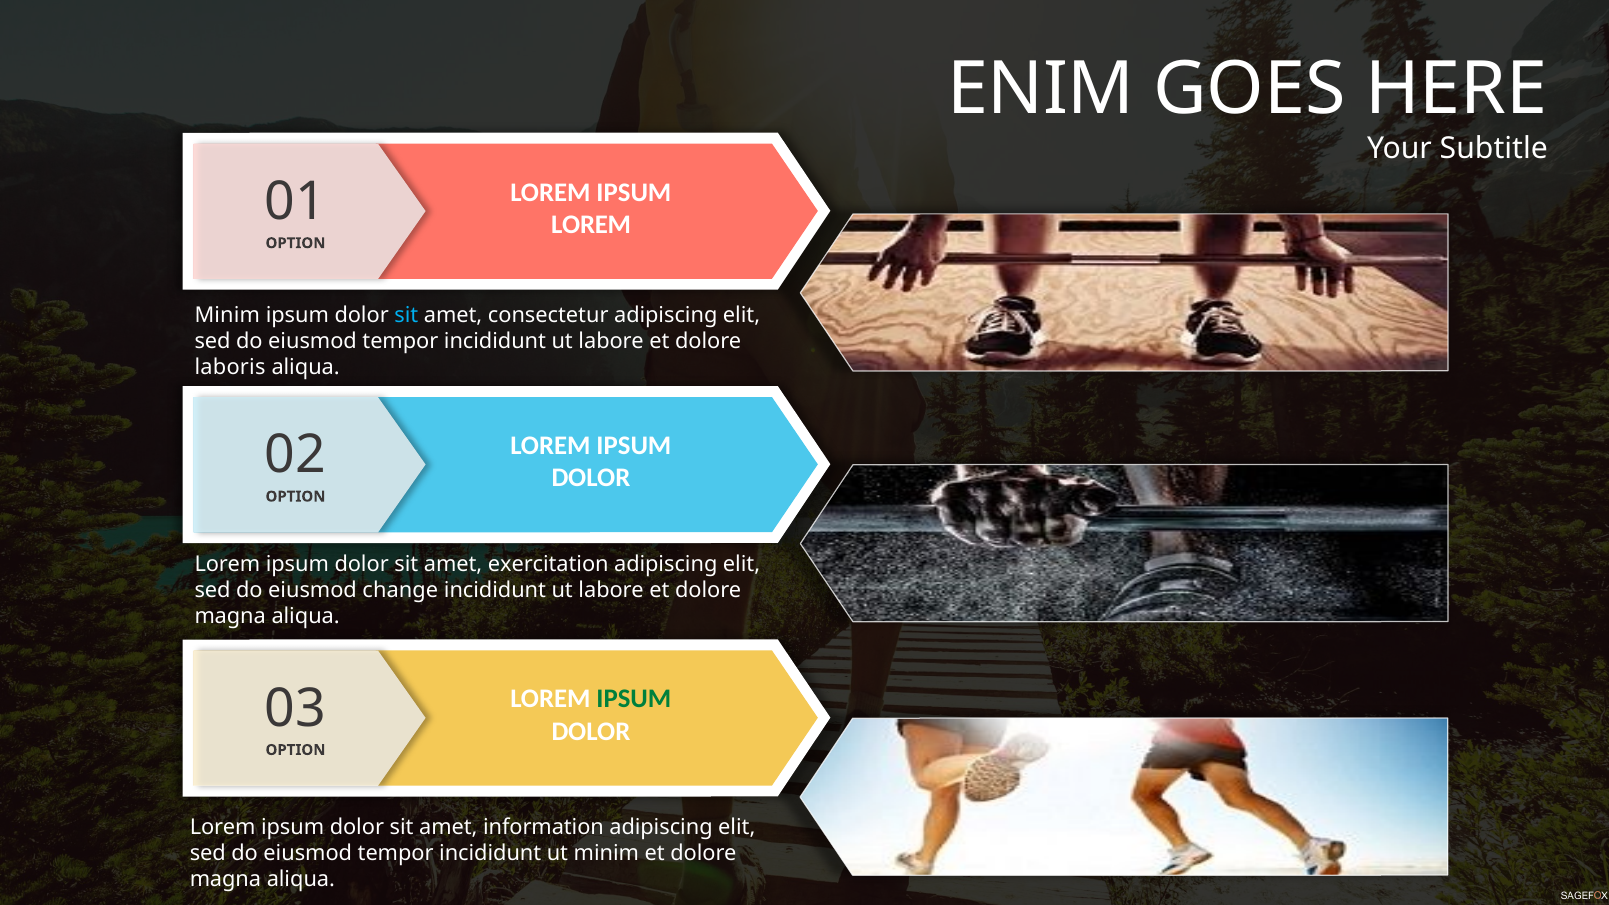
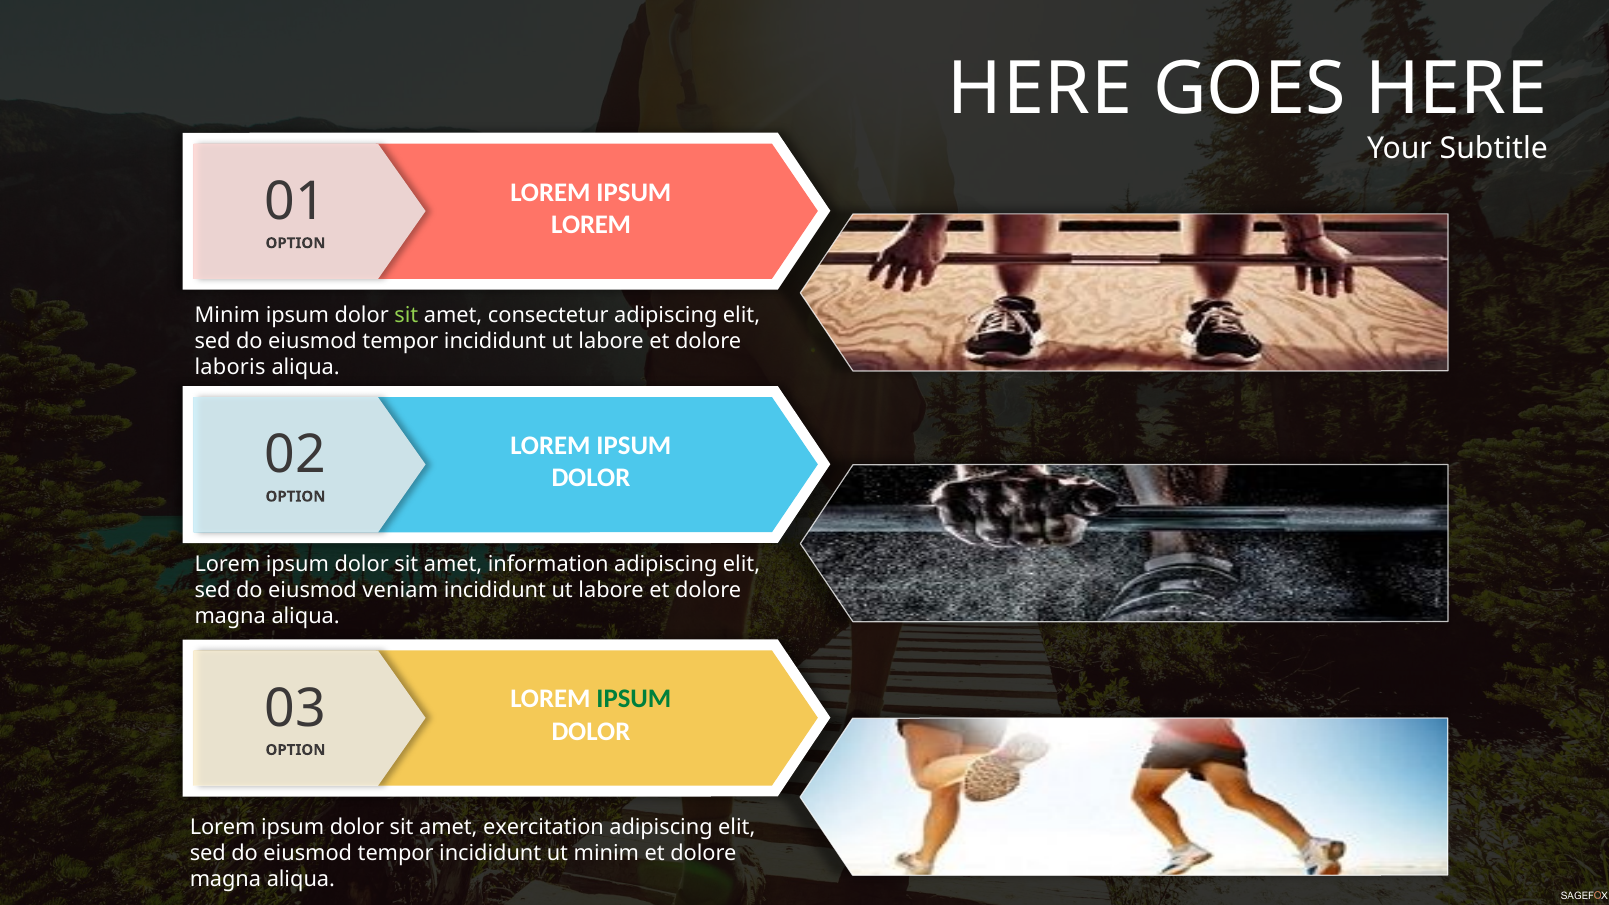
ENIM at (1041, 89): ENIM -> HERE
sit at (406, 315) colour: light blue -> light green
exercitation: exercitation -> information
change: change -> veniam
information: information -> exercitation
